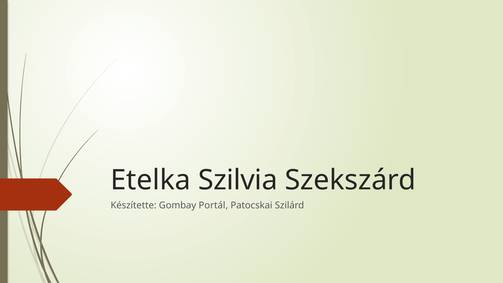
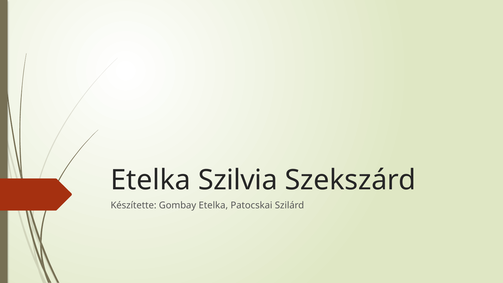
Gombay Portál: Portál -> Etelka
